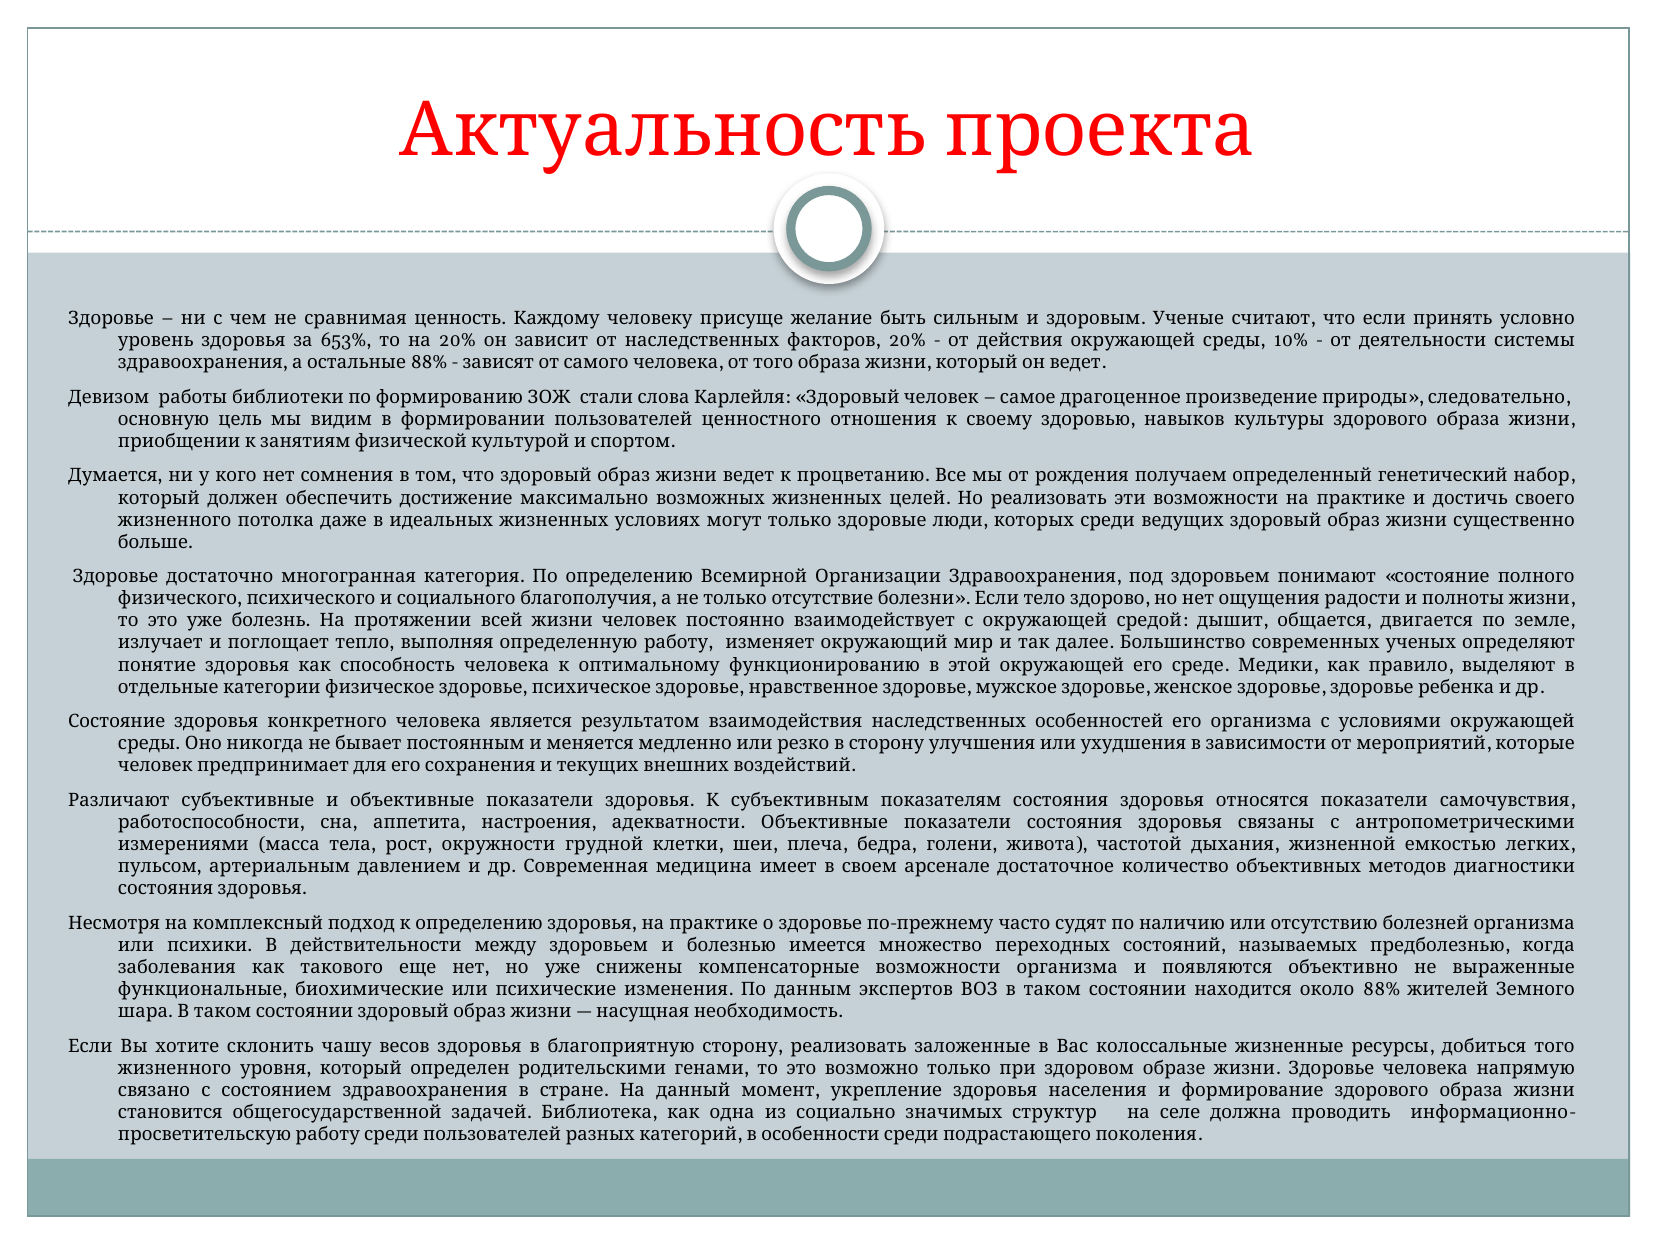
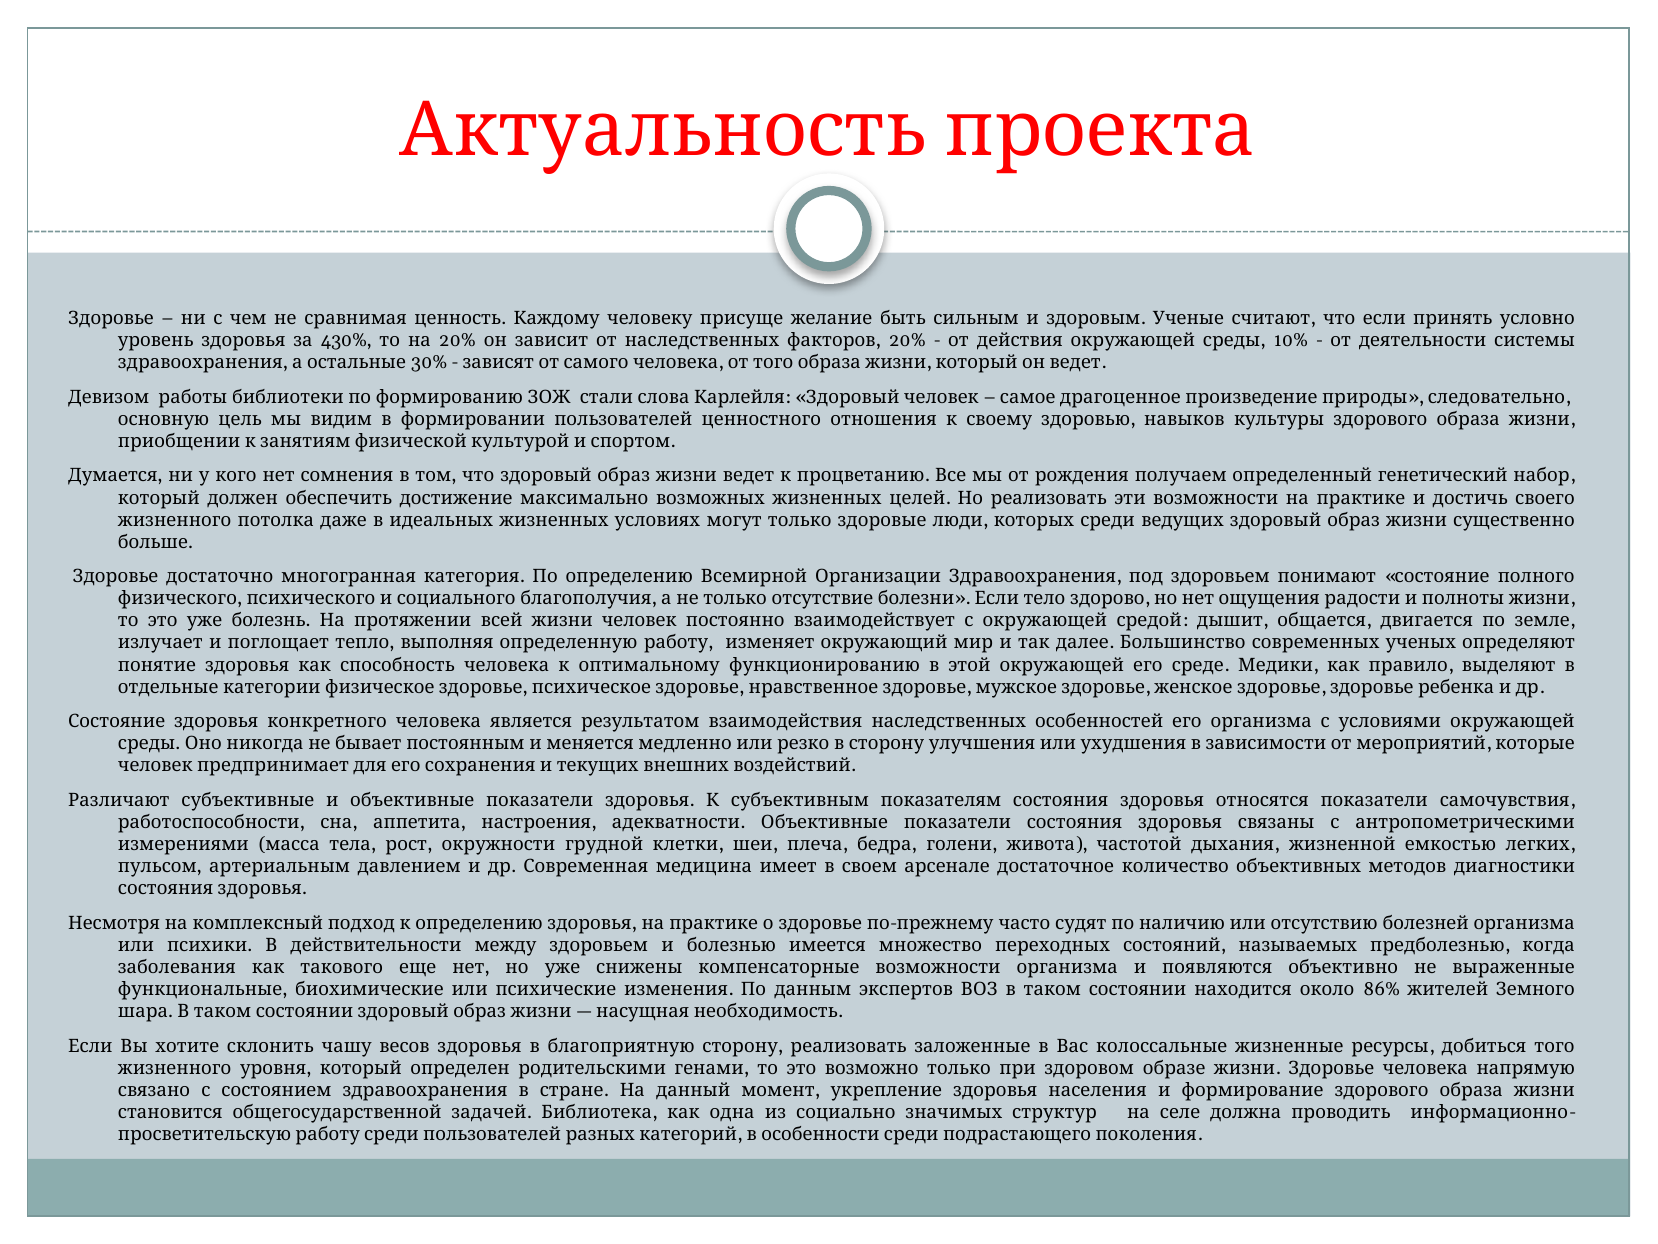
653%: 653% -> 430%
88% at (429, 363): 88% -> 30%
88% at (1382, 989): 88% -> 86%
